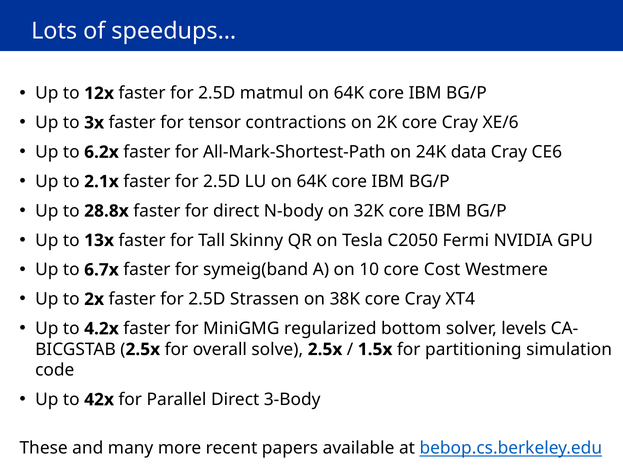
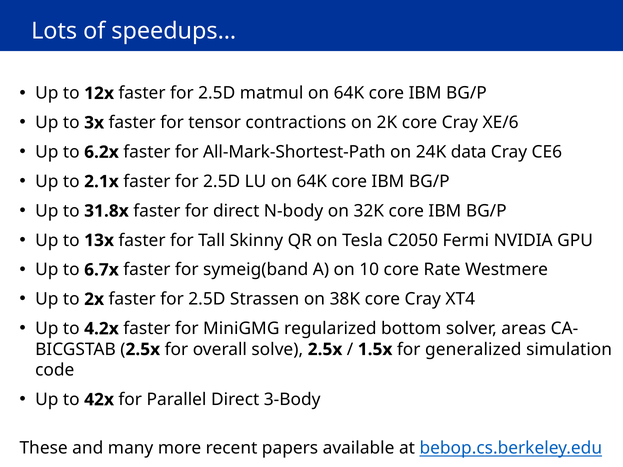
28.8x: 28.8x -> 31.8x
Cost: Cost -> Rate
levels: levels -> areas
partitioning: partitioning -> generalized
